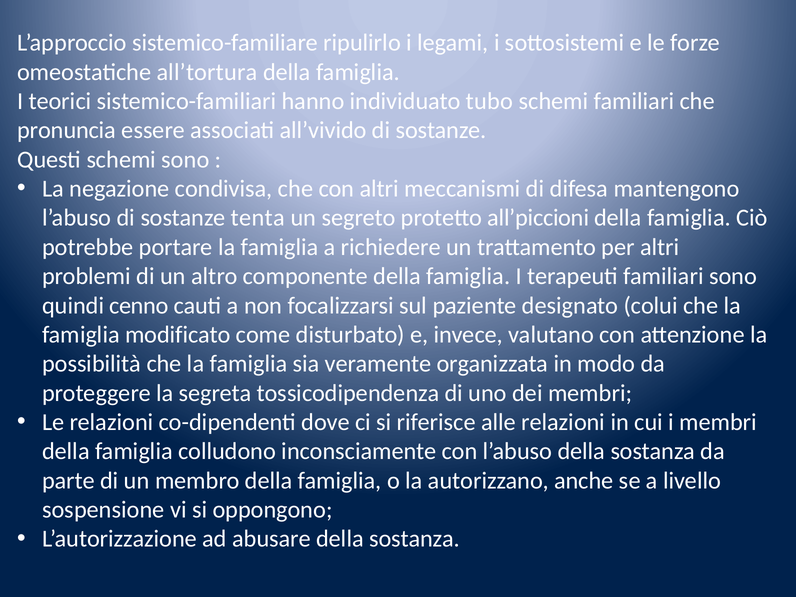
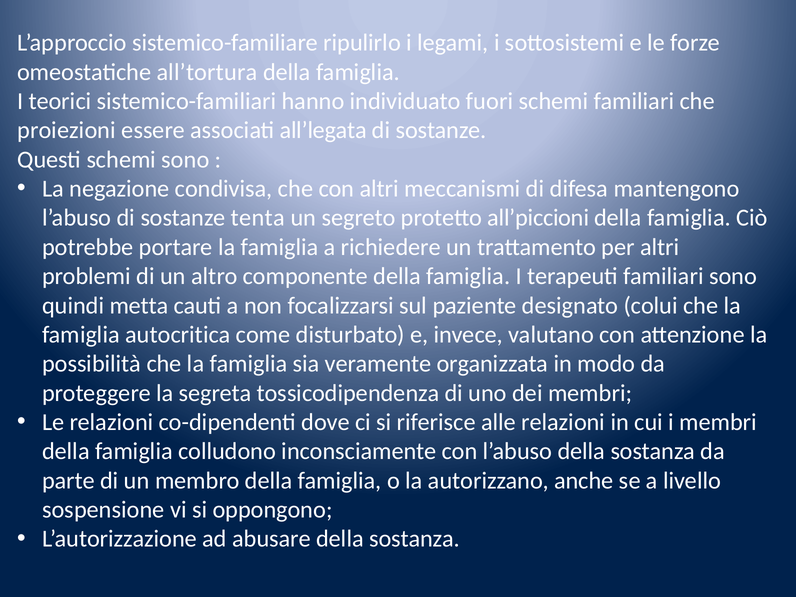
tubo: tubo -> fuori
pronuncia: pronuncia -> proiezioni
all’vivido: all’vivido -> all’legata
cenno: cenno -> metta
modificato: modificato -> autocritica
